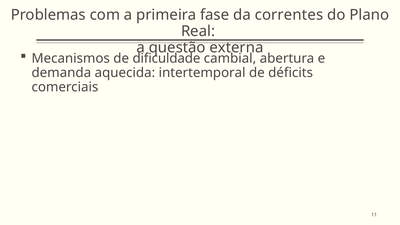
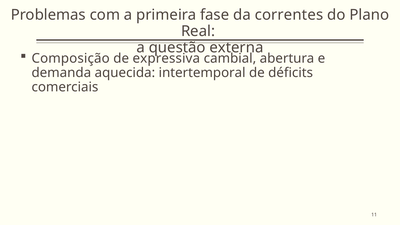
Mecanismos: Mecanismos -> Composição
dificuldade: dificuldade -> expressiva
